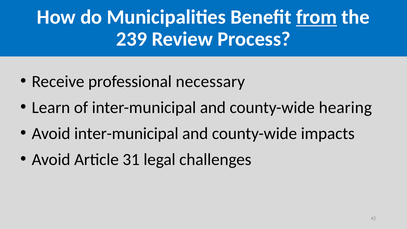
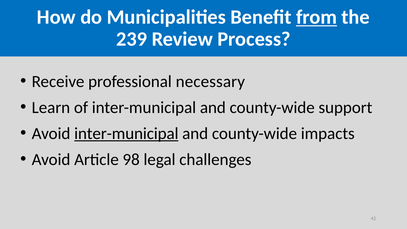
hearing: hearing -> support
inter-municipal at (126, 134) underline: none -> present
31: 31 -> 98
